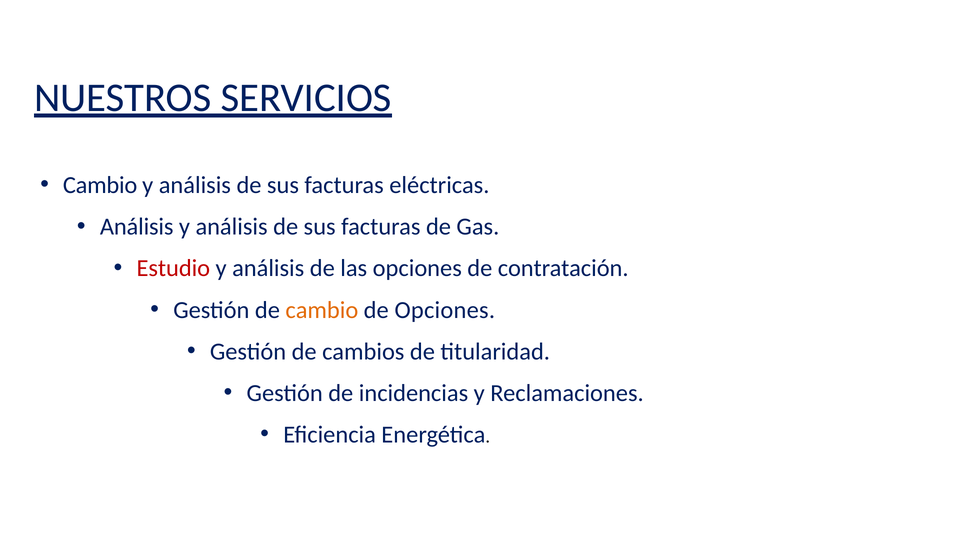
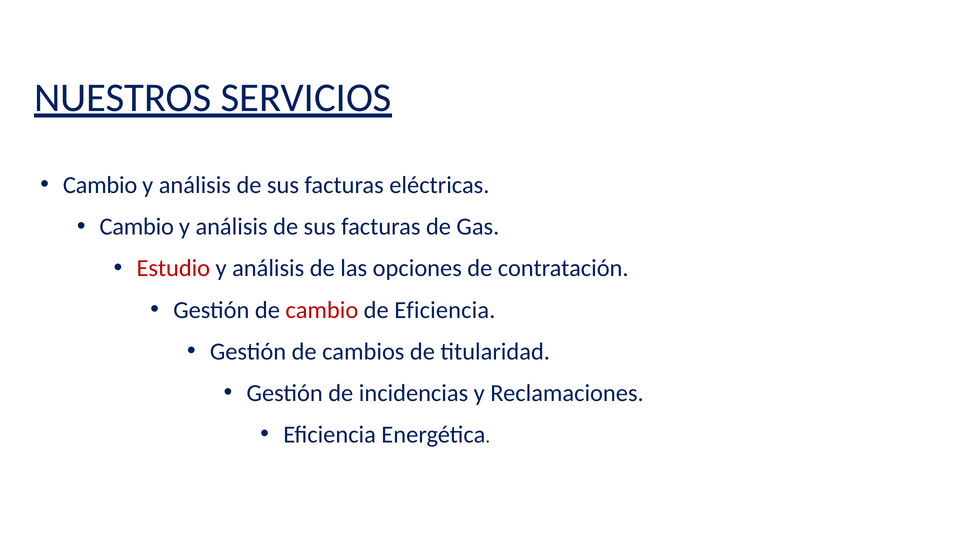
Análisis at (137, 227): Análisis -> Cambio
cambio at (322, 310) colour: orange -> red
de Opciones: Opciones -> Eficiencia
